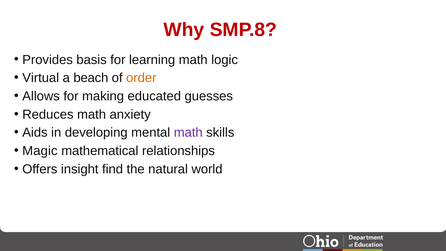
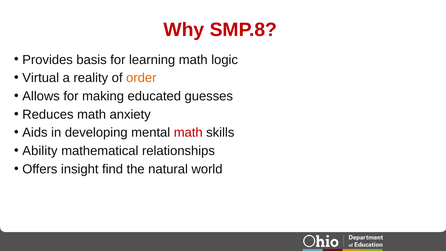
beach: beach -> reality
math at (188, 133) colour: purple -> red
Magic: Magic -> Ability
